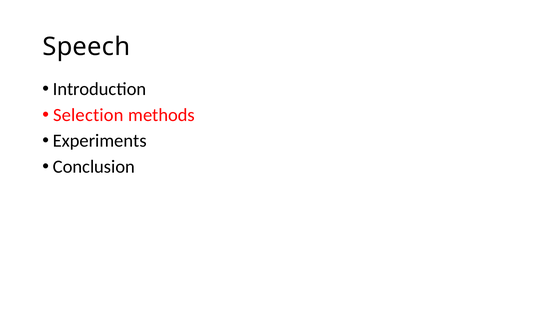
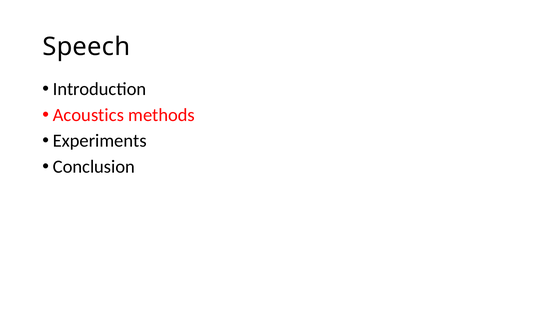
Selection: Selection -> Acoustics
